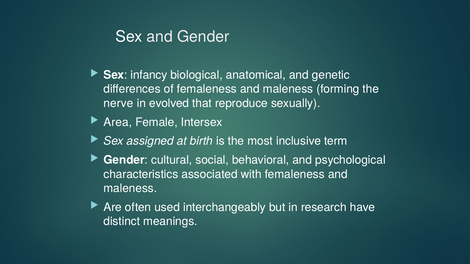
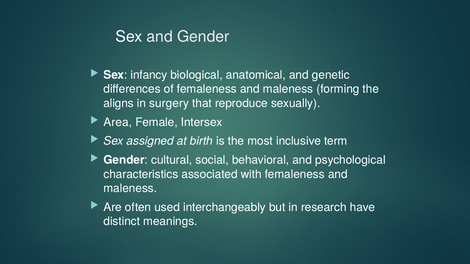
nerve: nerve -> aligns
evolved: evolved -> surgery
